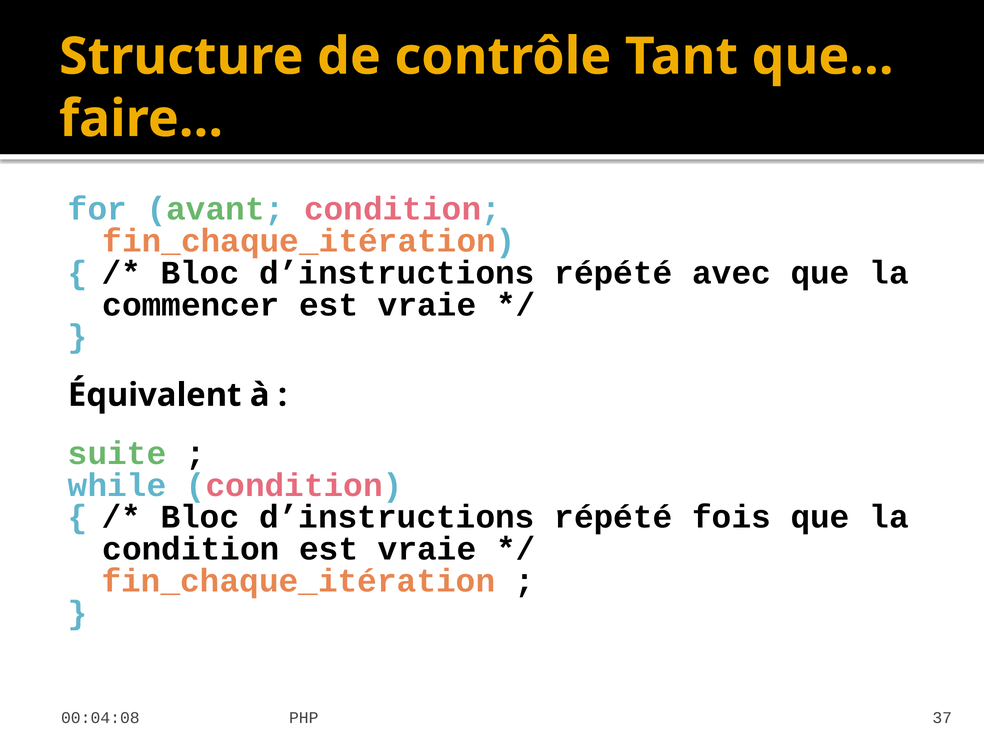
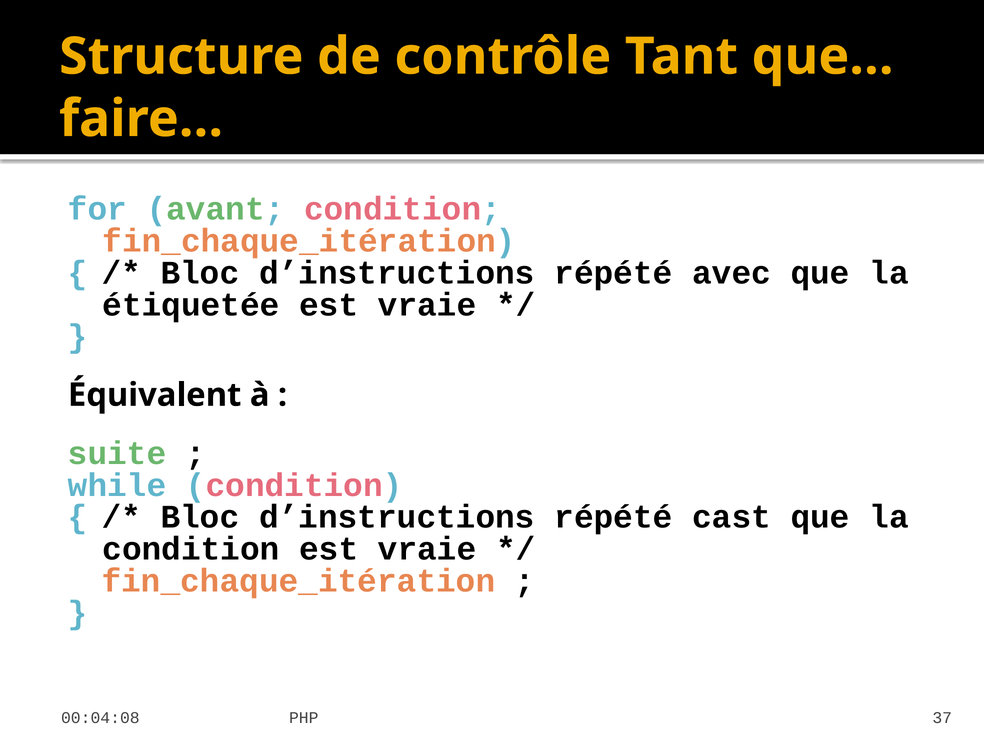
commencer: commencer -> étiquetée
fois: fois -> cast
